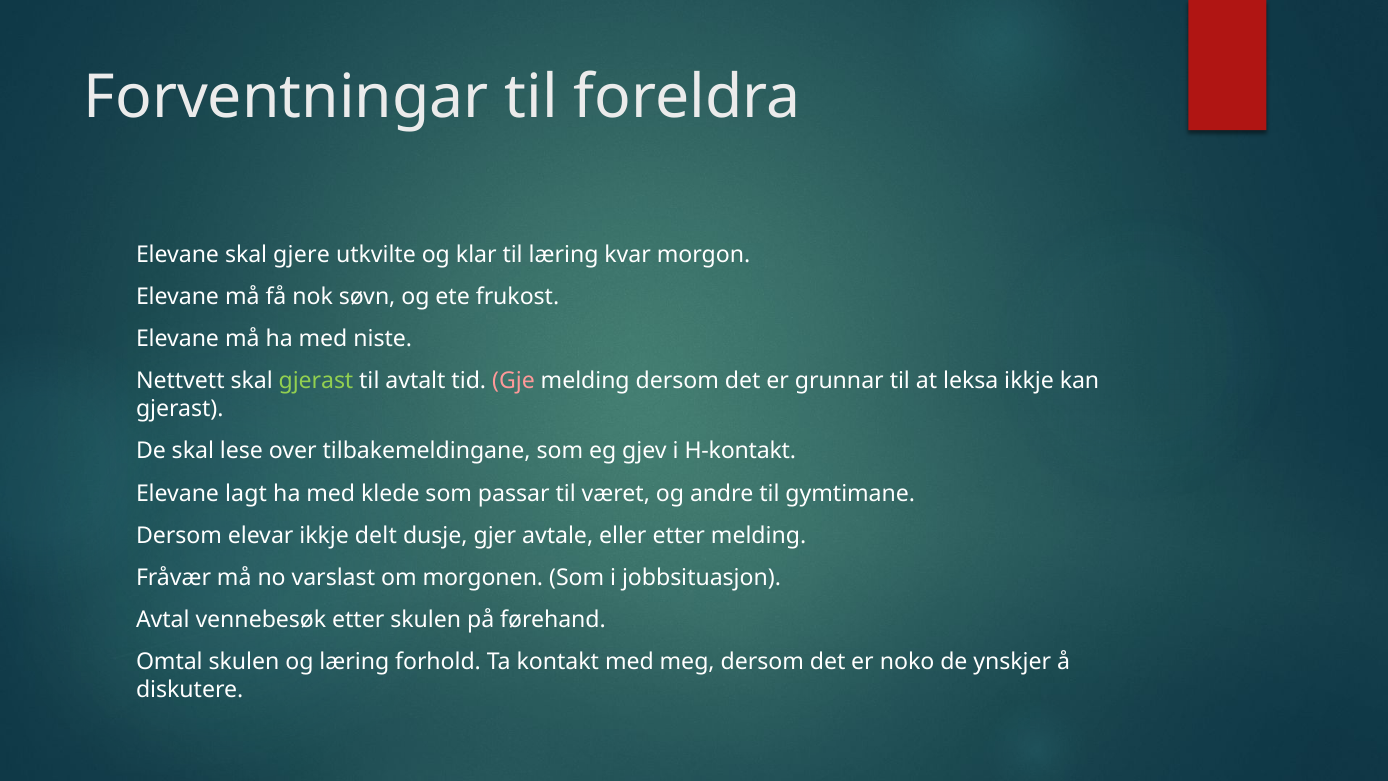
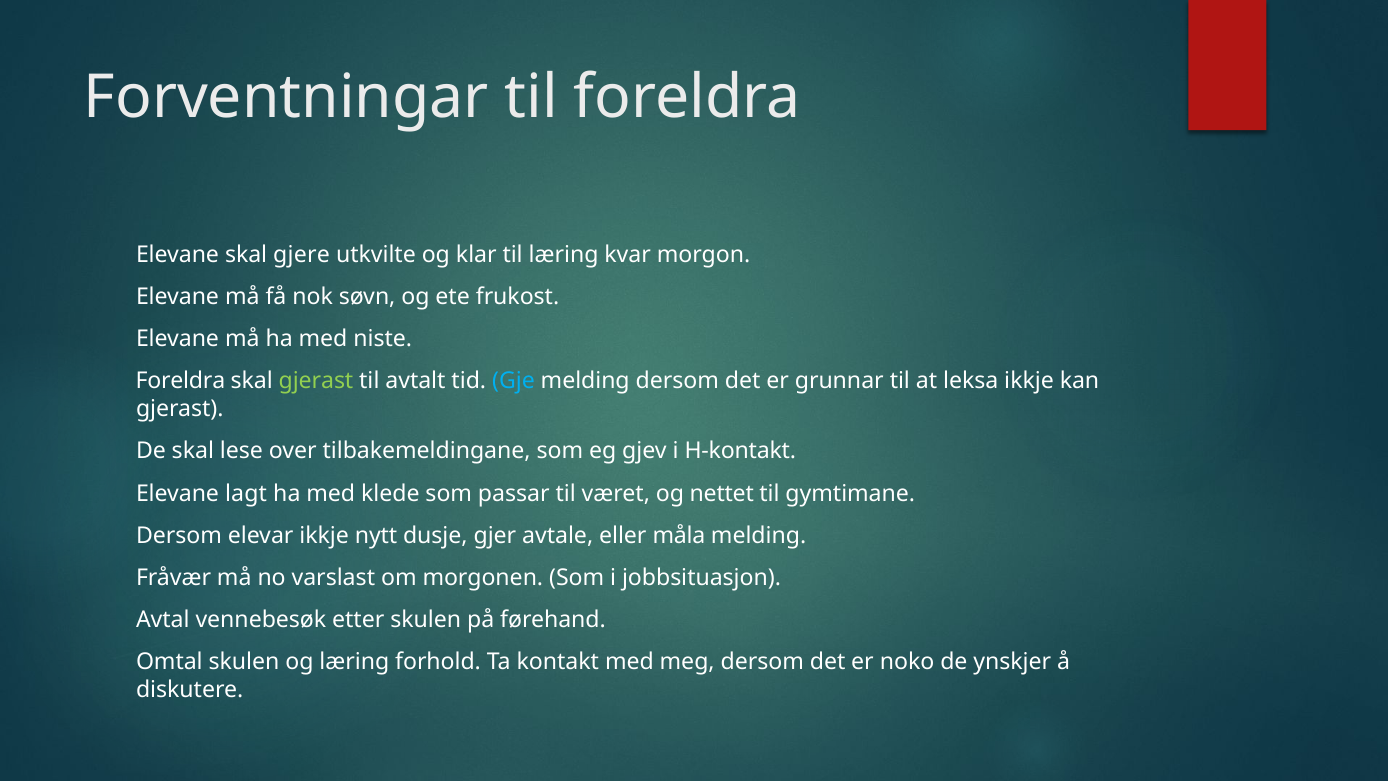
Nettvett at (180, 381): Nettvett -> Foreldra
Gje colour: pink -> light blue
andre: andre -> nettet
delt: delt -> nytt
eller etter: etter -> måla
